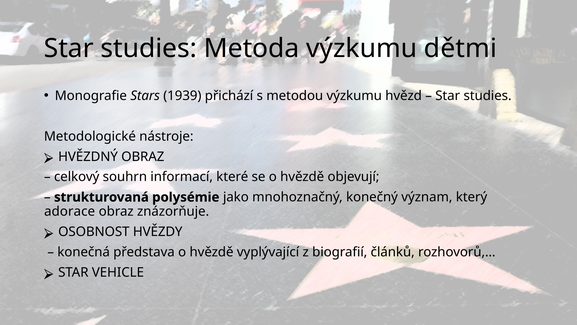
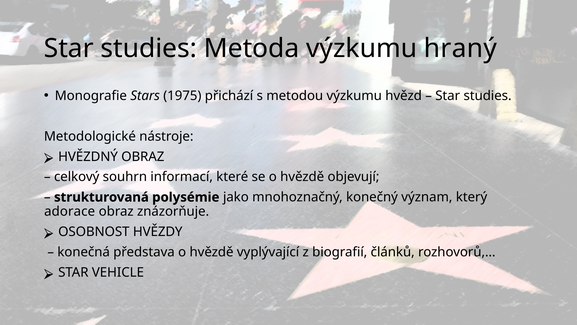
dětmi: dětmi -> hraný
1939: 1939 -> 1975
